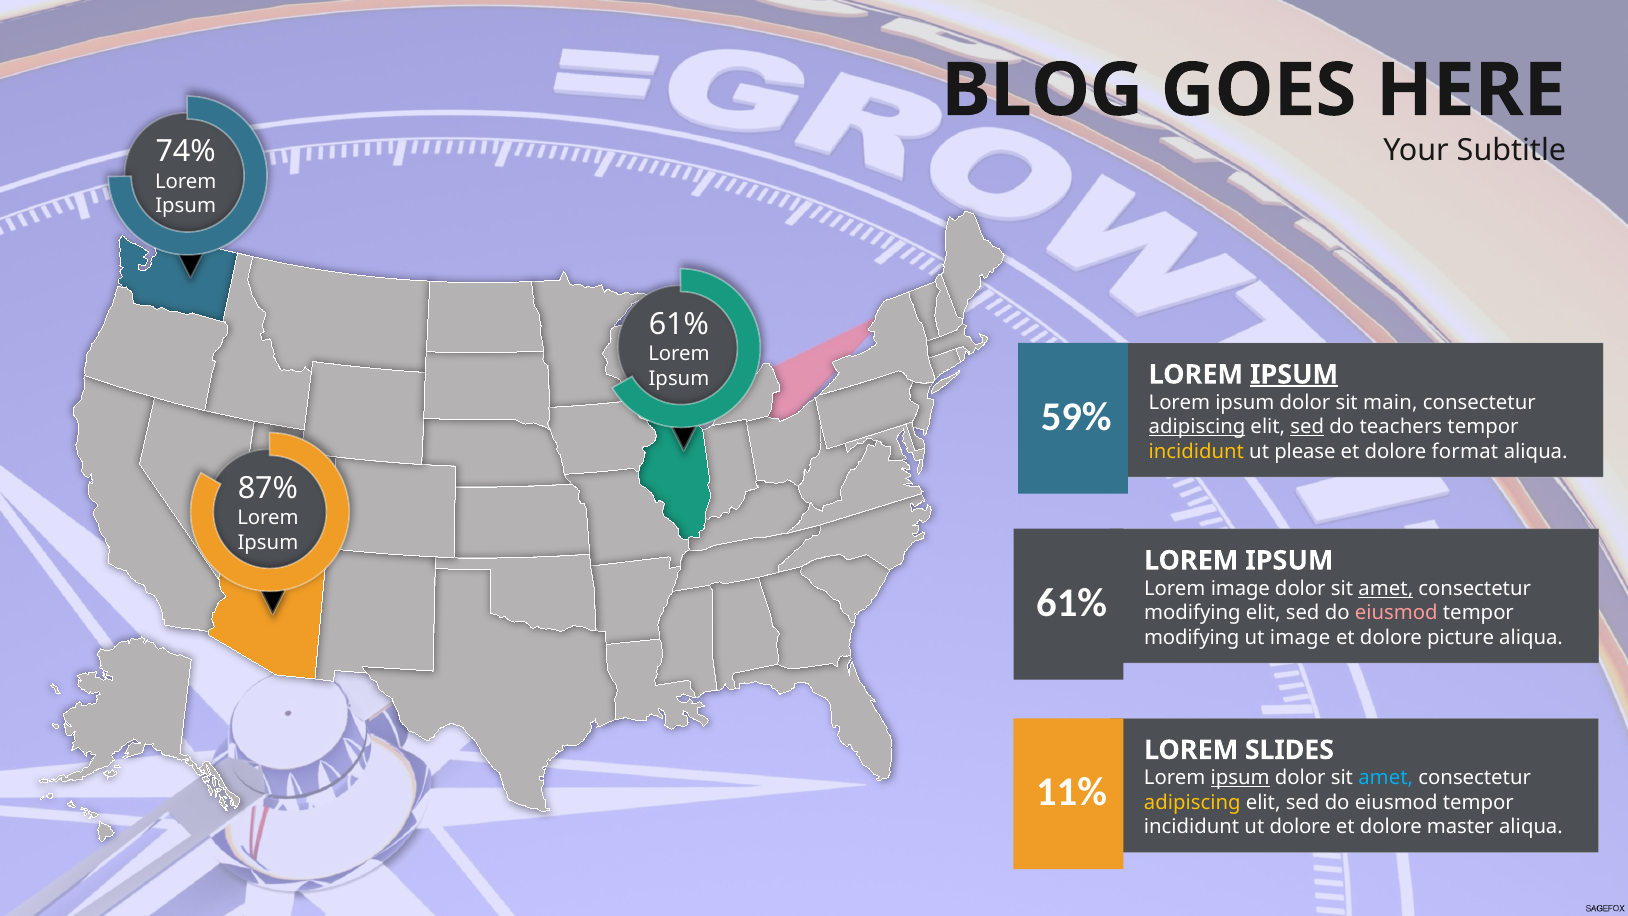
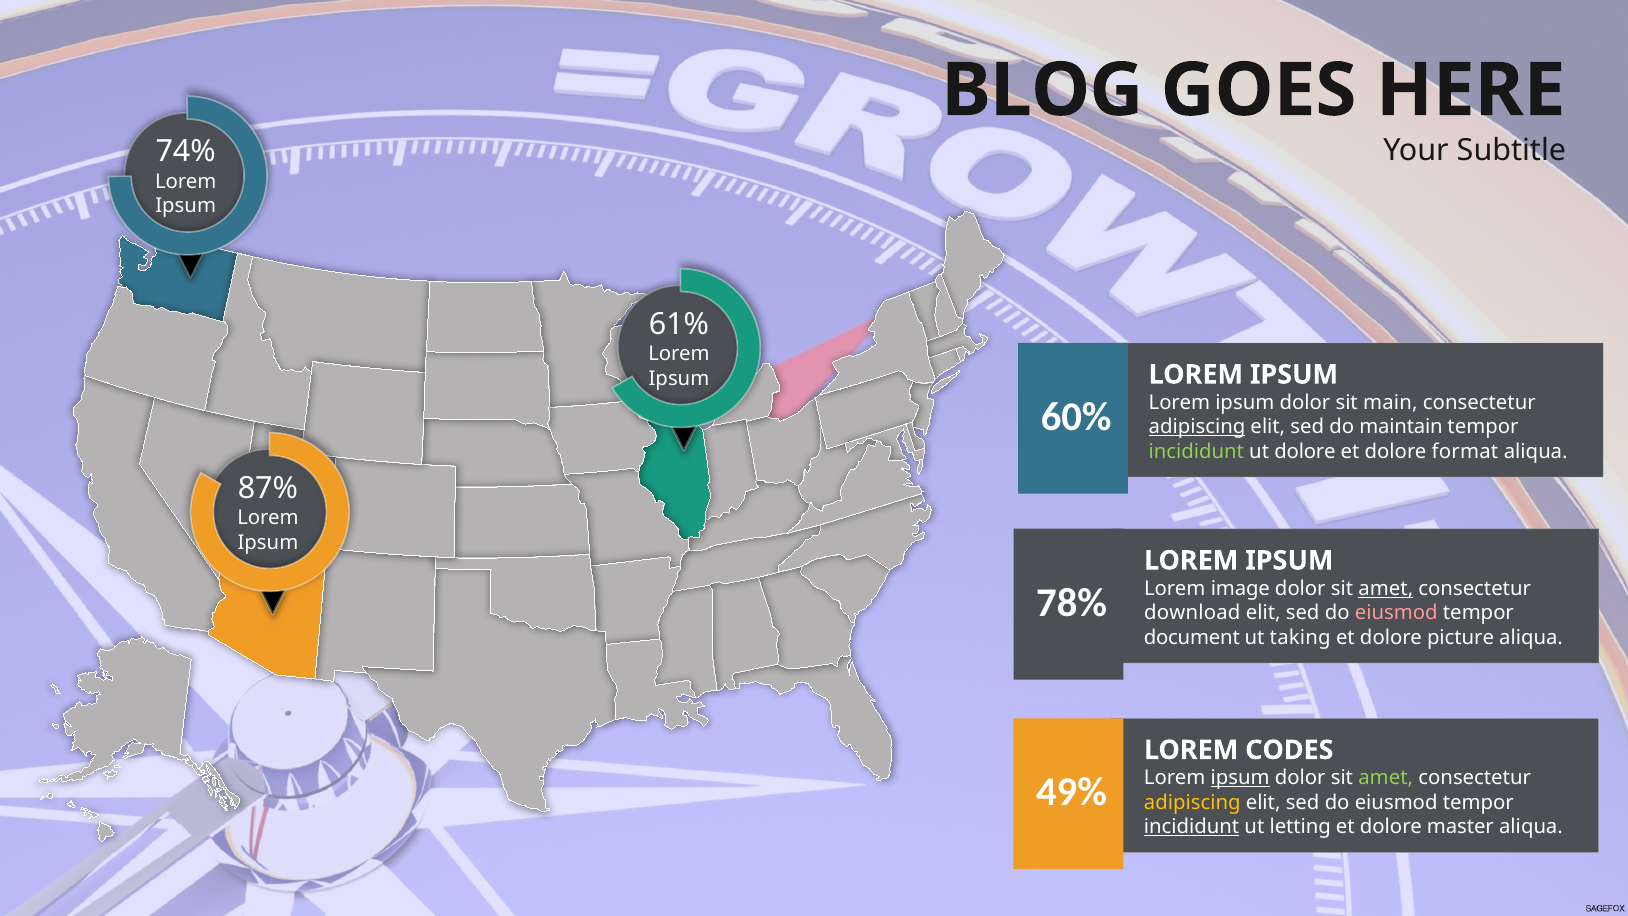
IPSUM at (1294, 375) underline: present -> none
59%: 59% -> 60%
sed at (1307, 427) underline: present -> none
teachers: teachers -> maintain
incididunt at (1196, 451) colour: yellow -> light green
ut please: please -> dolore
61% at (1072, 603): 61% -> 78%
modifying at (1192, 613): modifying -> download
modifying at (1192, 637): modifying -> document
ut image: image -> taking
SLIDES: SLIDES -> CODES
amet at (1386, 778) colour: light blue -> light green
11%: 11% -> 49%
incididunt at (1192, 827) underline: none -> present
ut dolore: dolore -> letting
